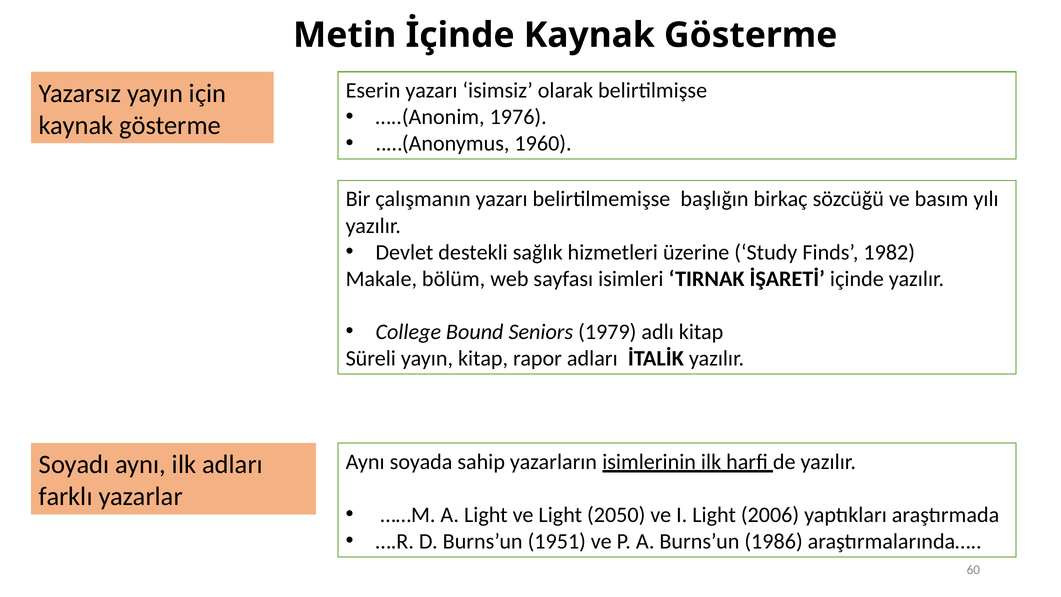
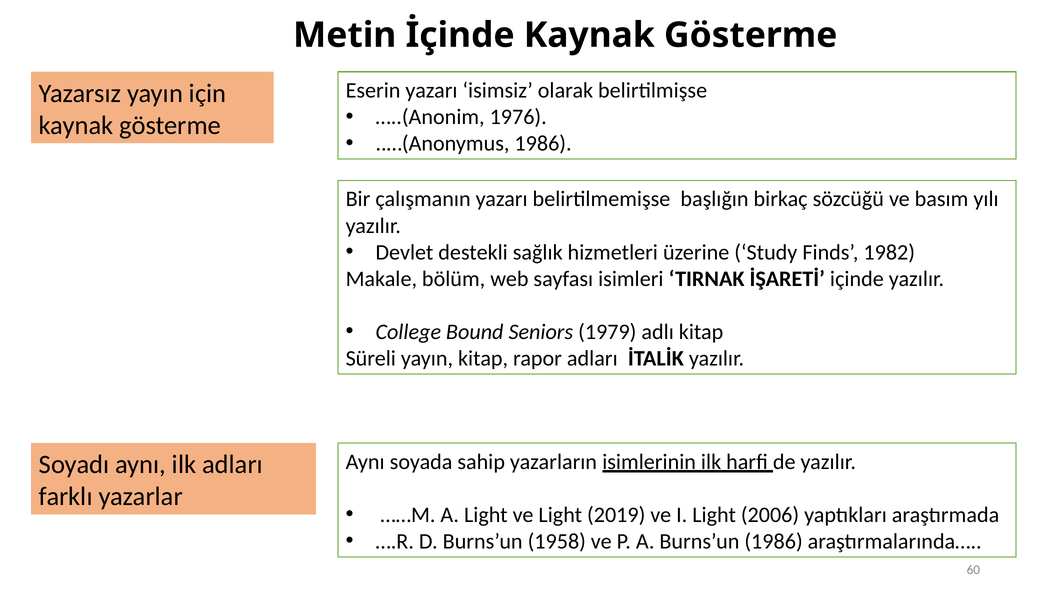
..…(Anonymus 1960: 1960 -> 1986
2050: 2050 -> 2019
1951: 1951 -> 1958
